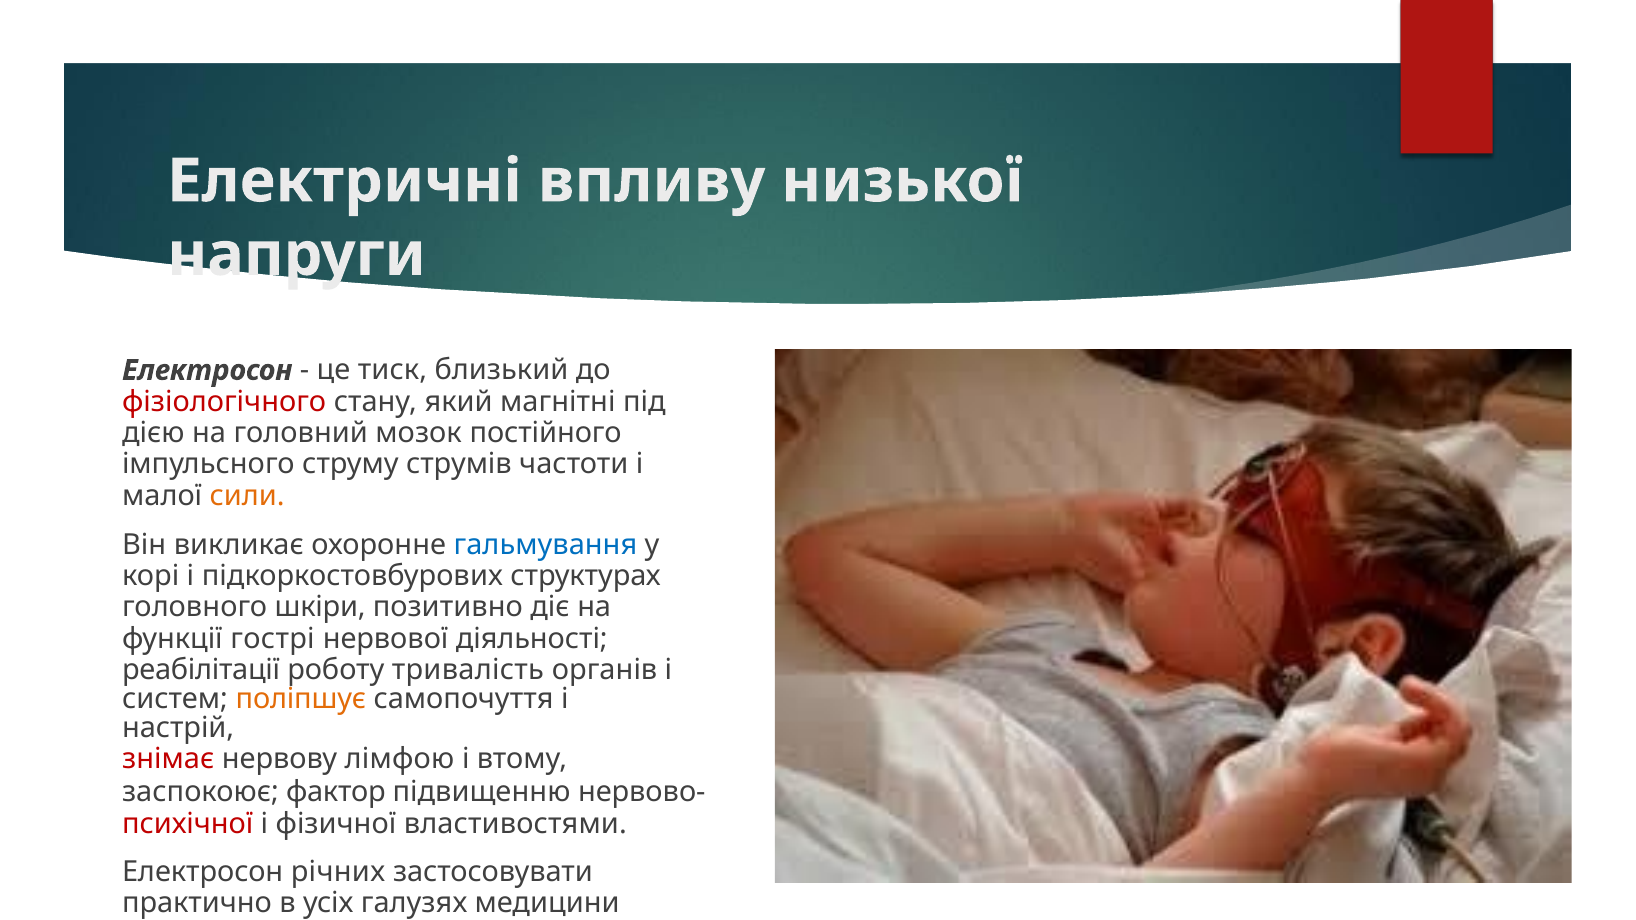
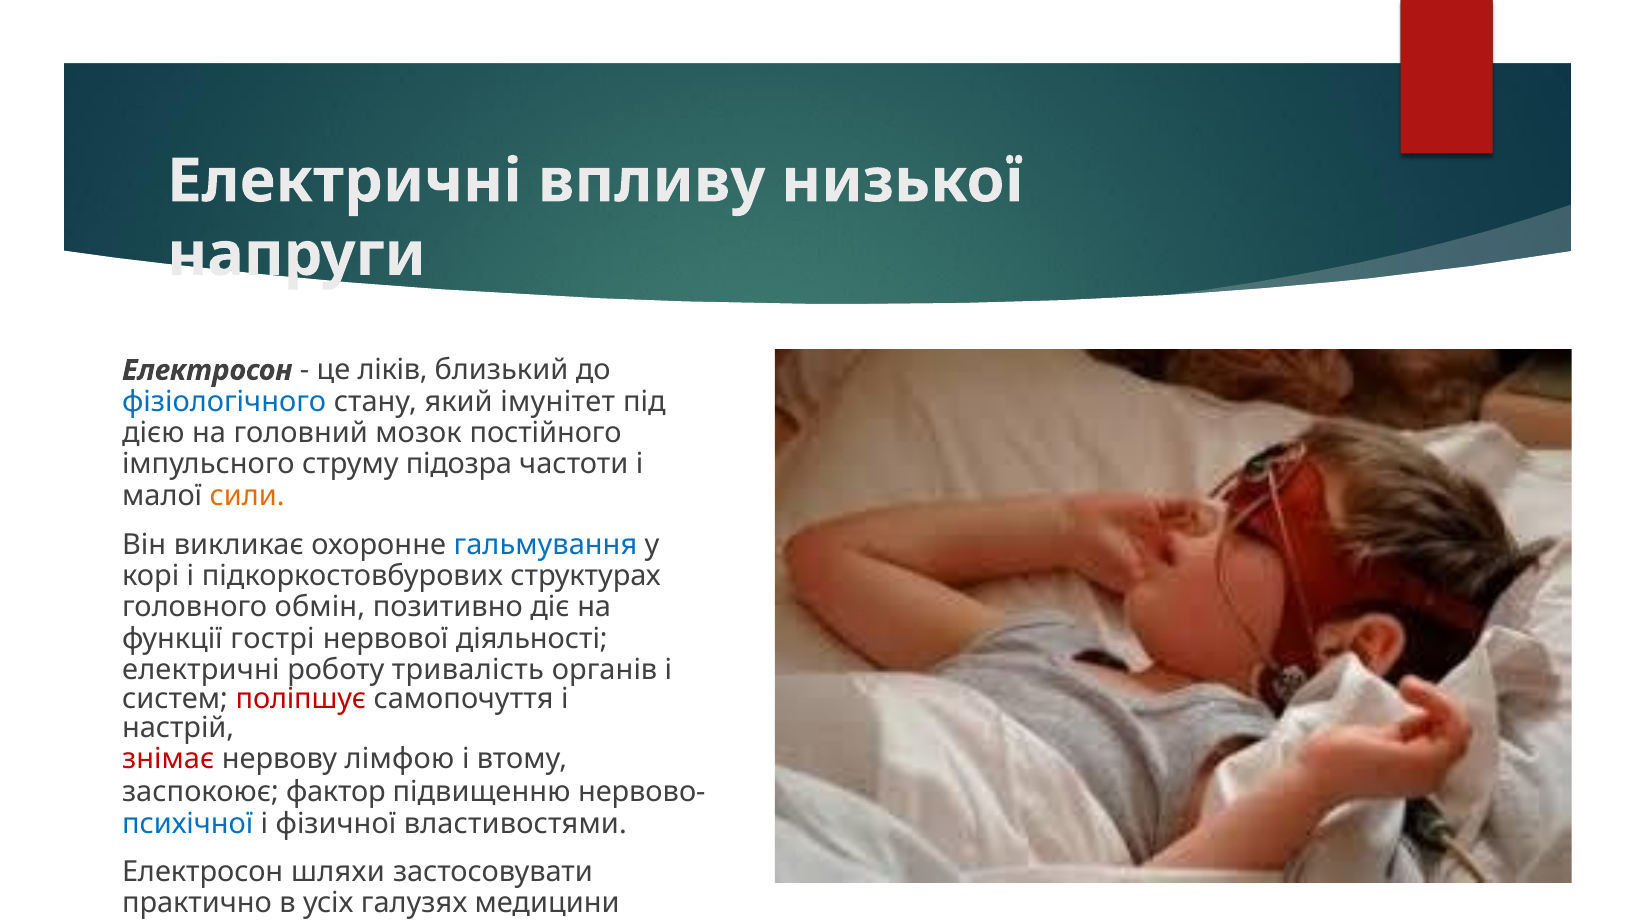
тиск: тиск -> ліків
фізіологічного colour: red -> blue
магнітні: магнітні -> імунітет
струмів: струмів -> підозра
шкіри: шкіри -> обмін
реабілітації at (201, 670): реабілітації -> електричні
поліпшує colour: orange -> red
психічної colour: red -> blue
річних: річних -> шляхи
